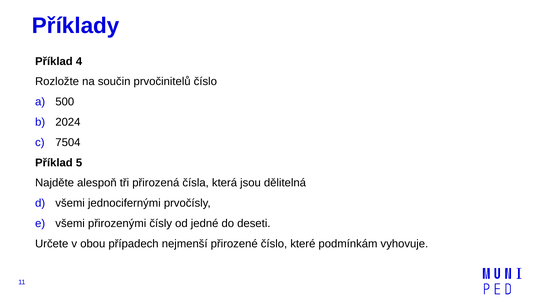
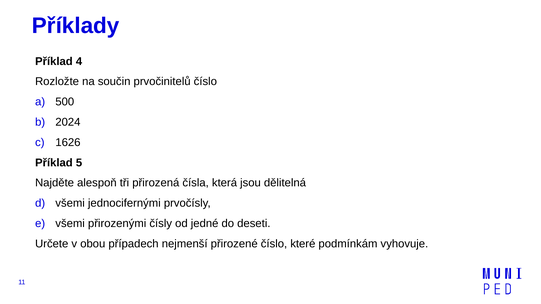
7504: 7504 -> 1626
